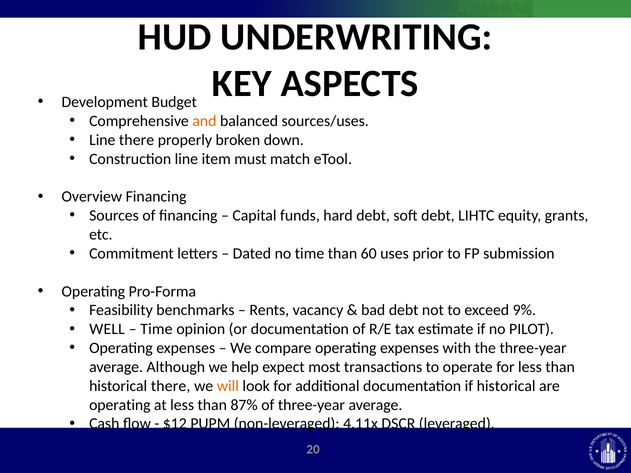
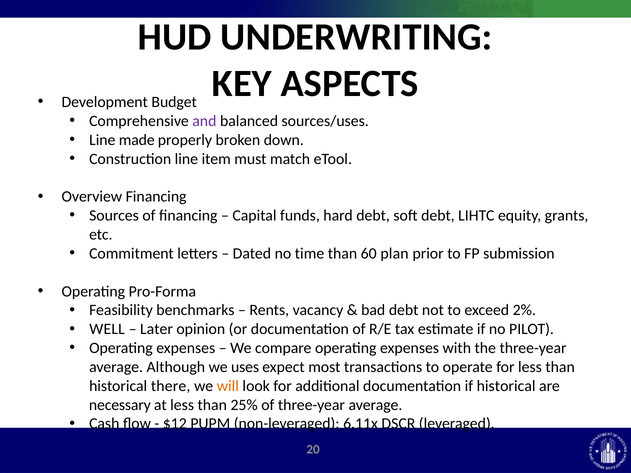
and colour: orange -> purple
Line there: there -> made
uses: uses -> plan
9%: 9% -> 2%
Time at (156, 329): Time -> Later
help: help -> uses
operating at (120, 405): operating -> necessary
87%: 87% -> 25%
4.11x: 4.11x -> 6.11x
